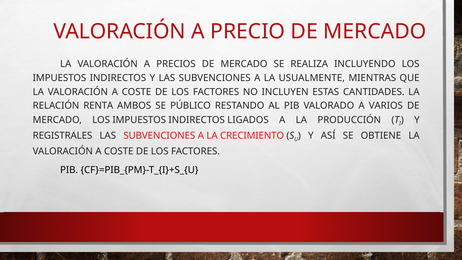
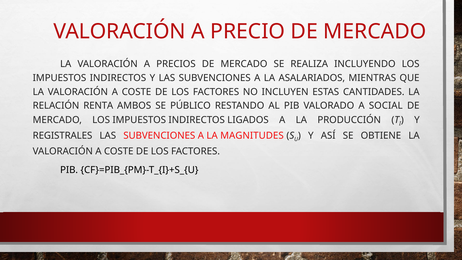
USUALMENTE: USUALMENTE -> ASALARIADOS
VARIOS: VARIOS -> SOCIAL
CRECIMIENTO: CRECIMIENTO -> MAGNITUDES
